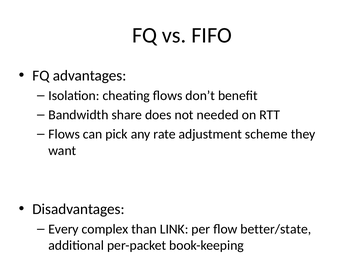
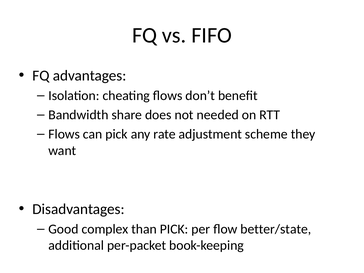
Every: Every -> Good
than LINK: LINK -> PICK
